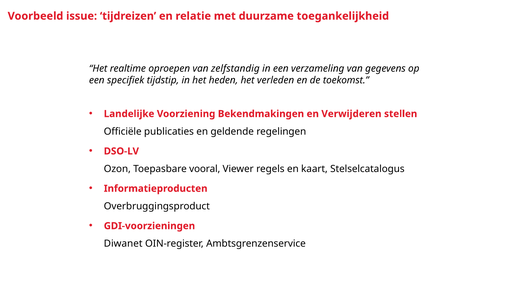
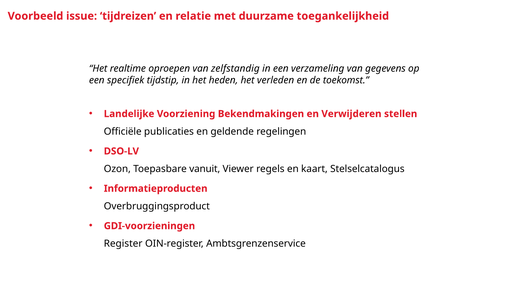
vooral: vooral -> vanuit
Diwanet: Diwanet -> Register
